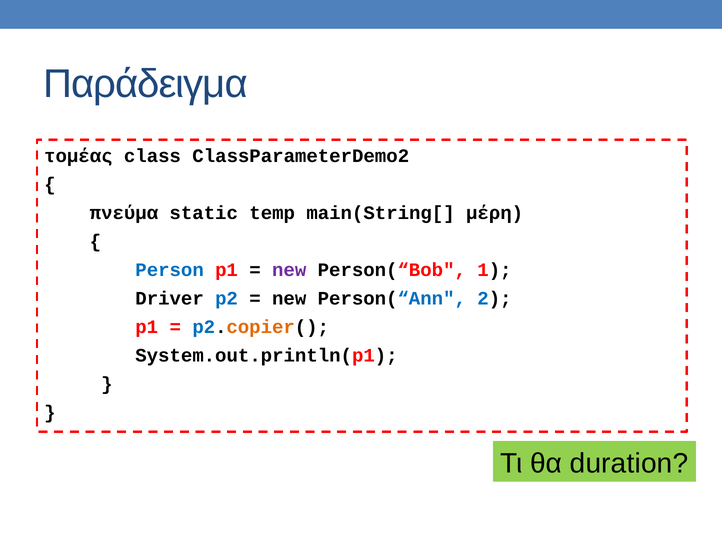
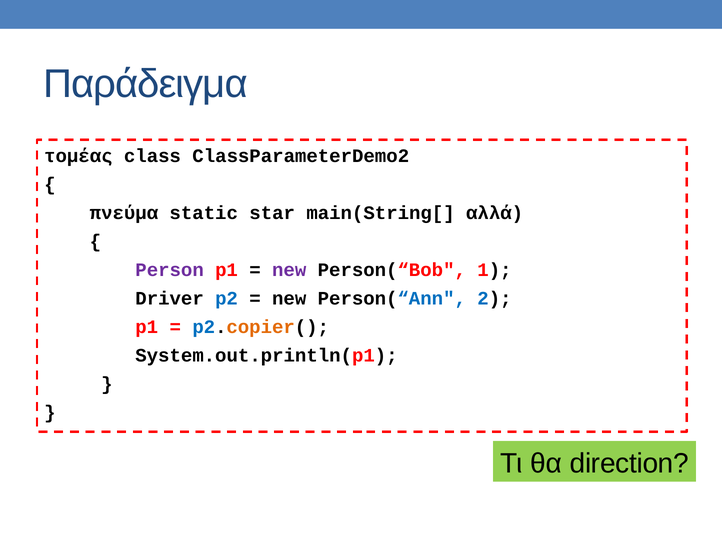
temp: temp -> star
μέρη: μέρη -> αλλά
Person colour: blue -> purple
duration: duration -> direction
